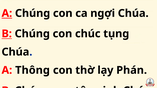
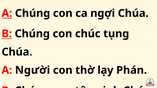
Thông: Thông -> Người
